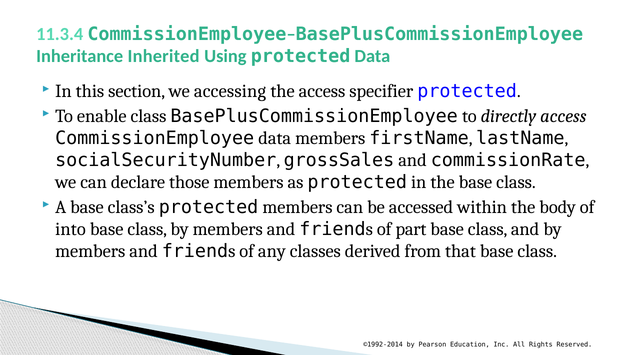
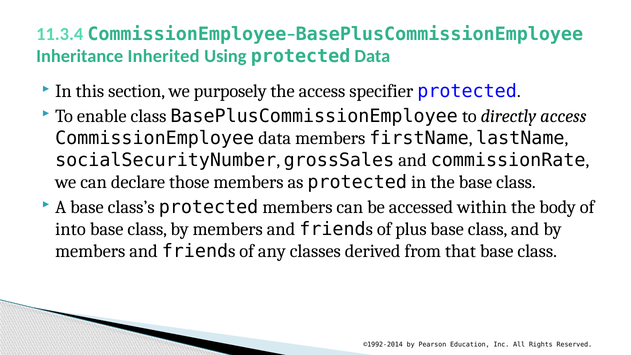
accessing: accessing -> purposely
part: part -> plus
